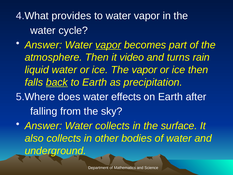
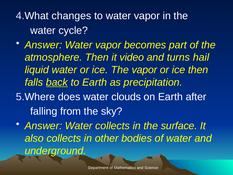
provides: provides -> changes
vapor at (108, 45) underline: present -> none
rain: rain -> hail
effects: effects -> clouds
